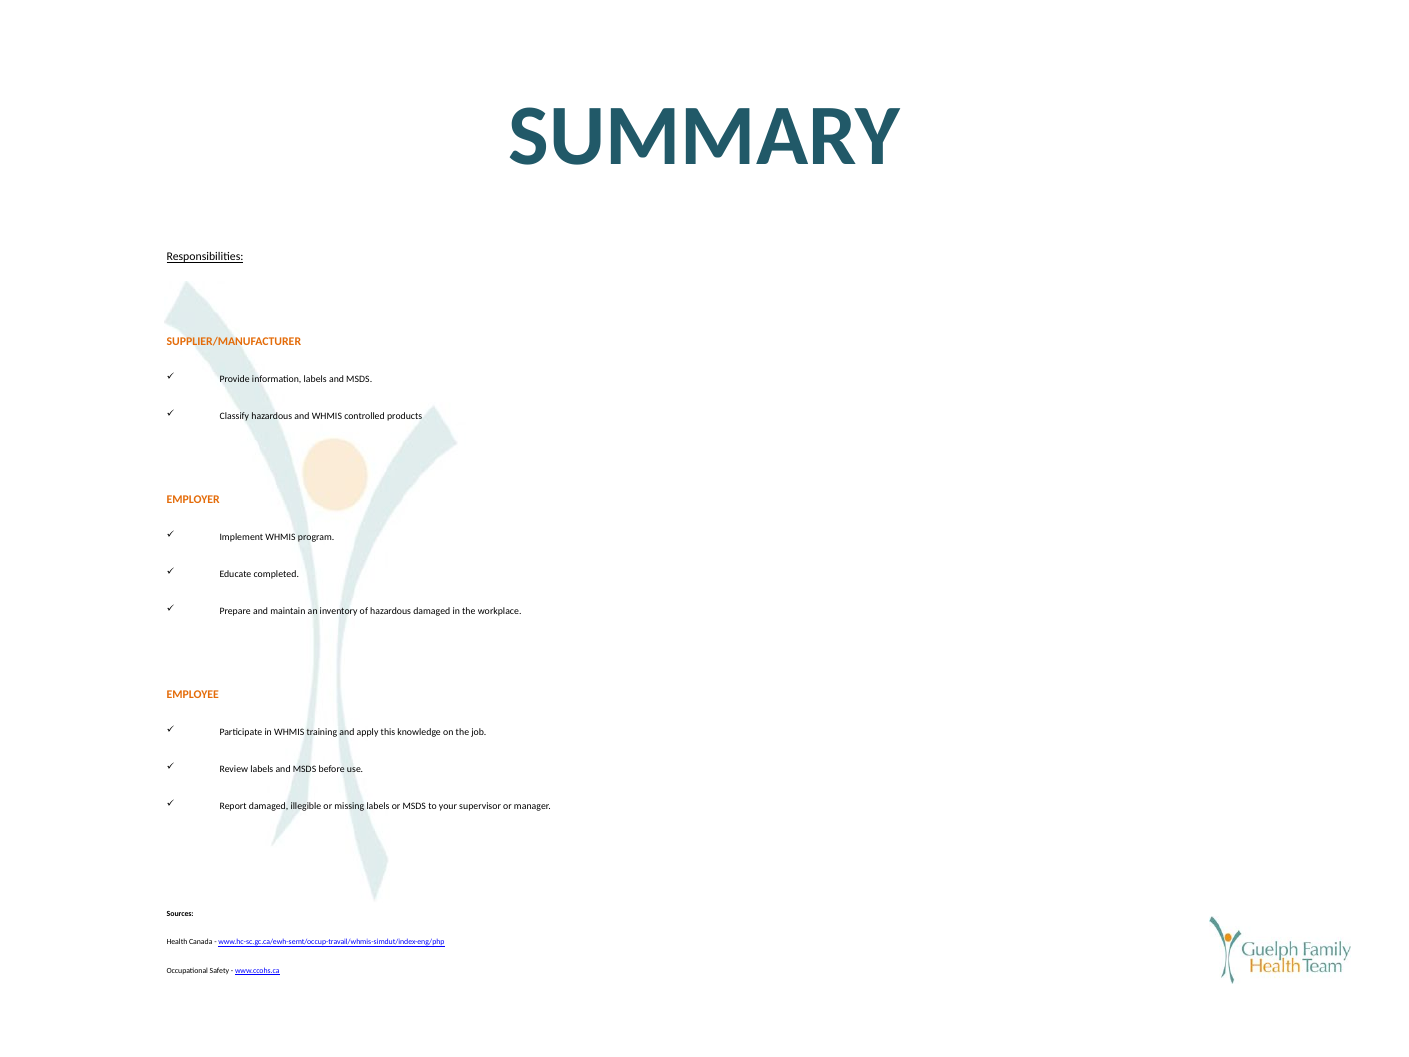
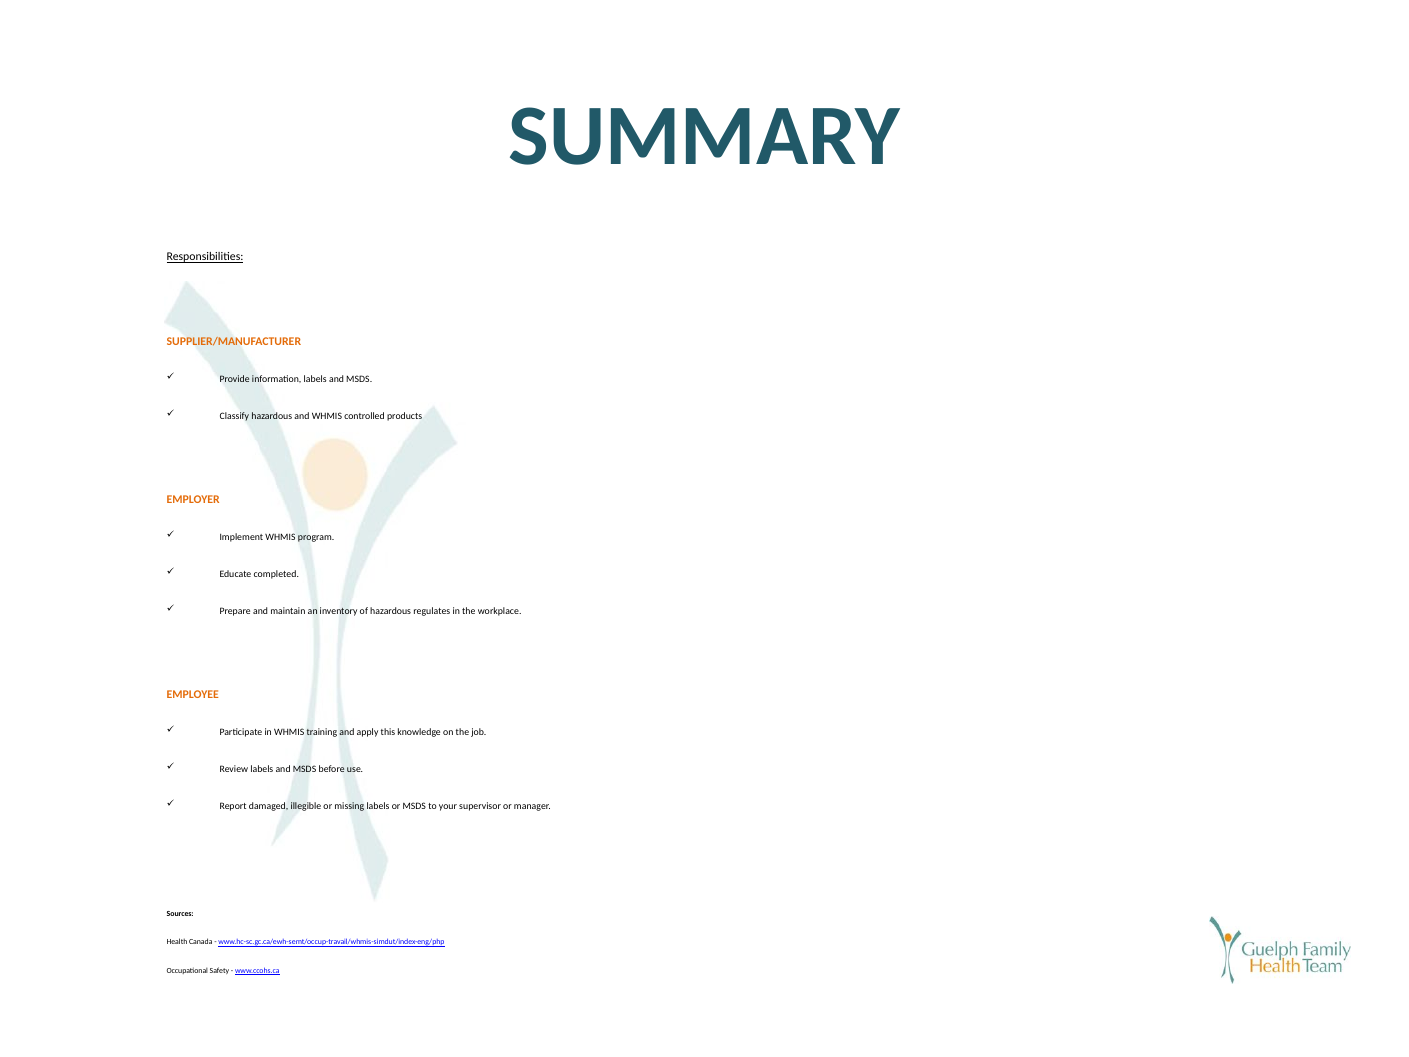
hazardous damaged: damaged -> regulates
